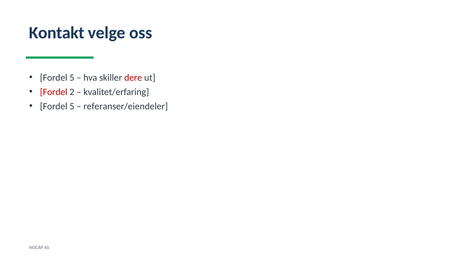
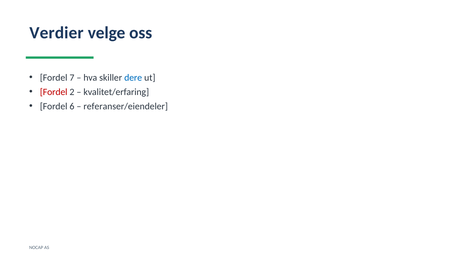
Kontakt: Kontakt -> Verdier
5 at (72, 78): 5 -> 7
dere colour: red -> blue
5 at (72, 106): 5 -> 6
